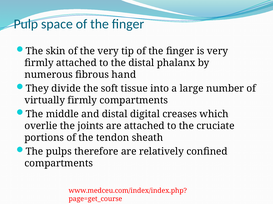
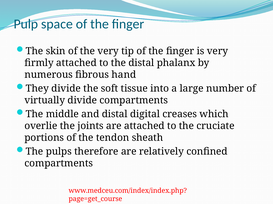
virtually firmly: firmly -> divide
